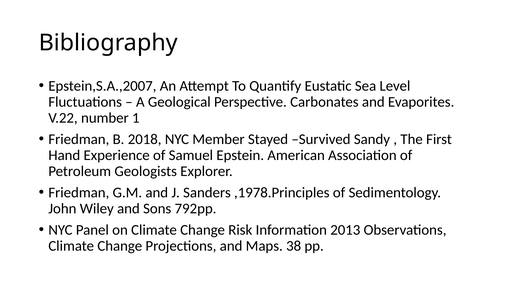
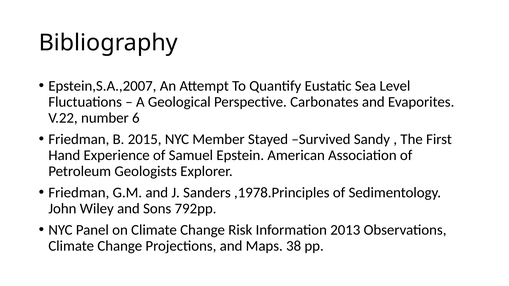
1: 1 -> 6
2018: 2018 -> 2015
